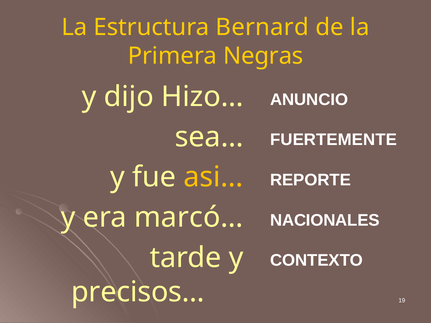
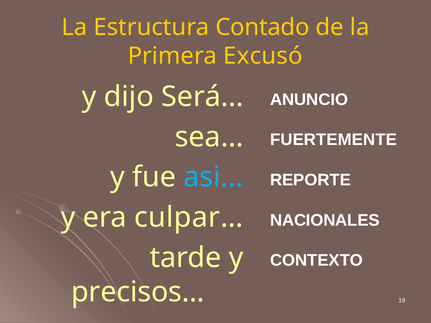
Bernard: Bernard -> Contado
Negras: Negras -> Excusó
Hizo…: Hizo… -> Será…
asi… colour: yellow -> light blue
marcó…: marcó… -> culpar…
